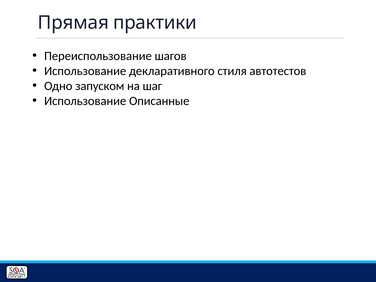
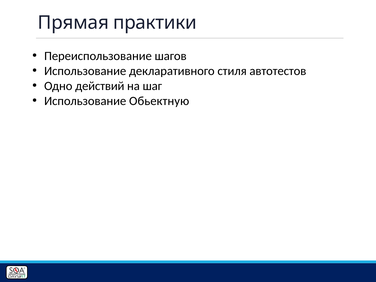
запуском: запуском -> действий
Описанные: Описанные -> Обьектную
